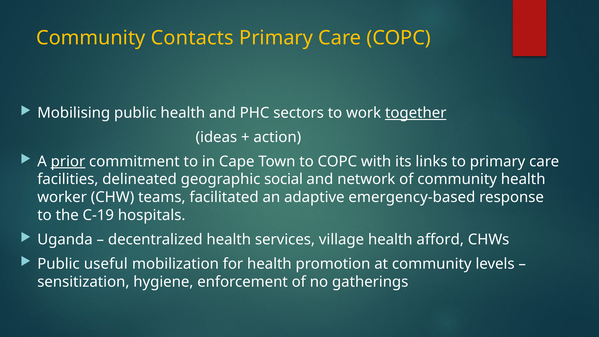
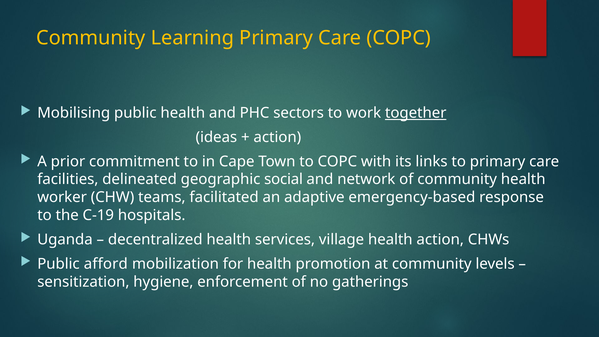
Contacts: Contacts -> Learning
prior underline: present -> none
health afford: afford -> action
useful: useful -> afford
